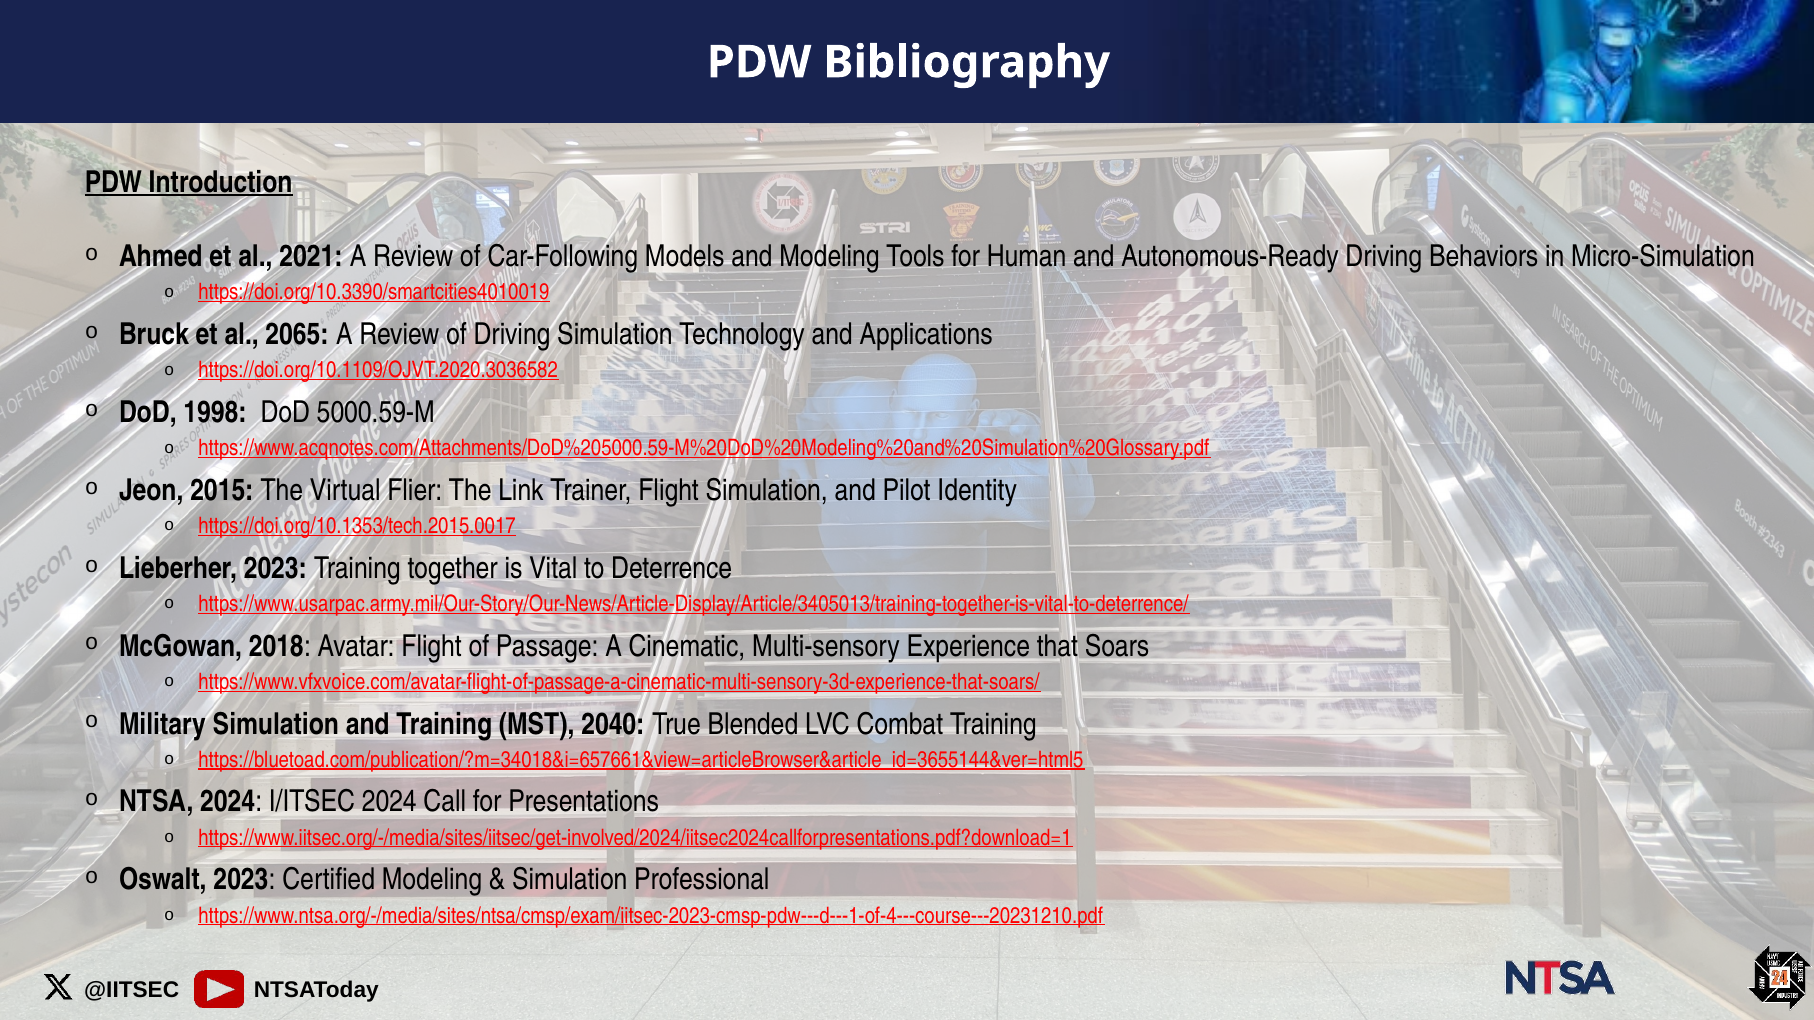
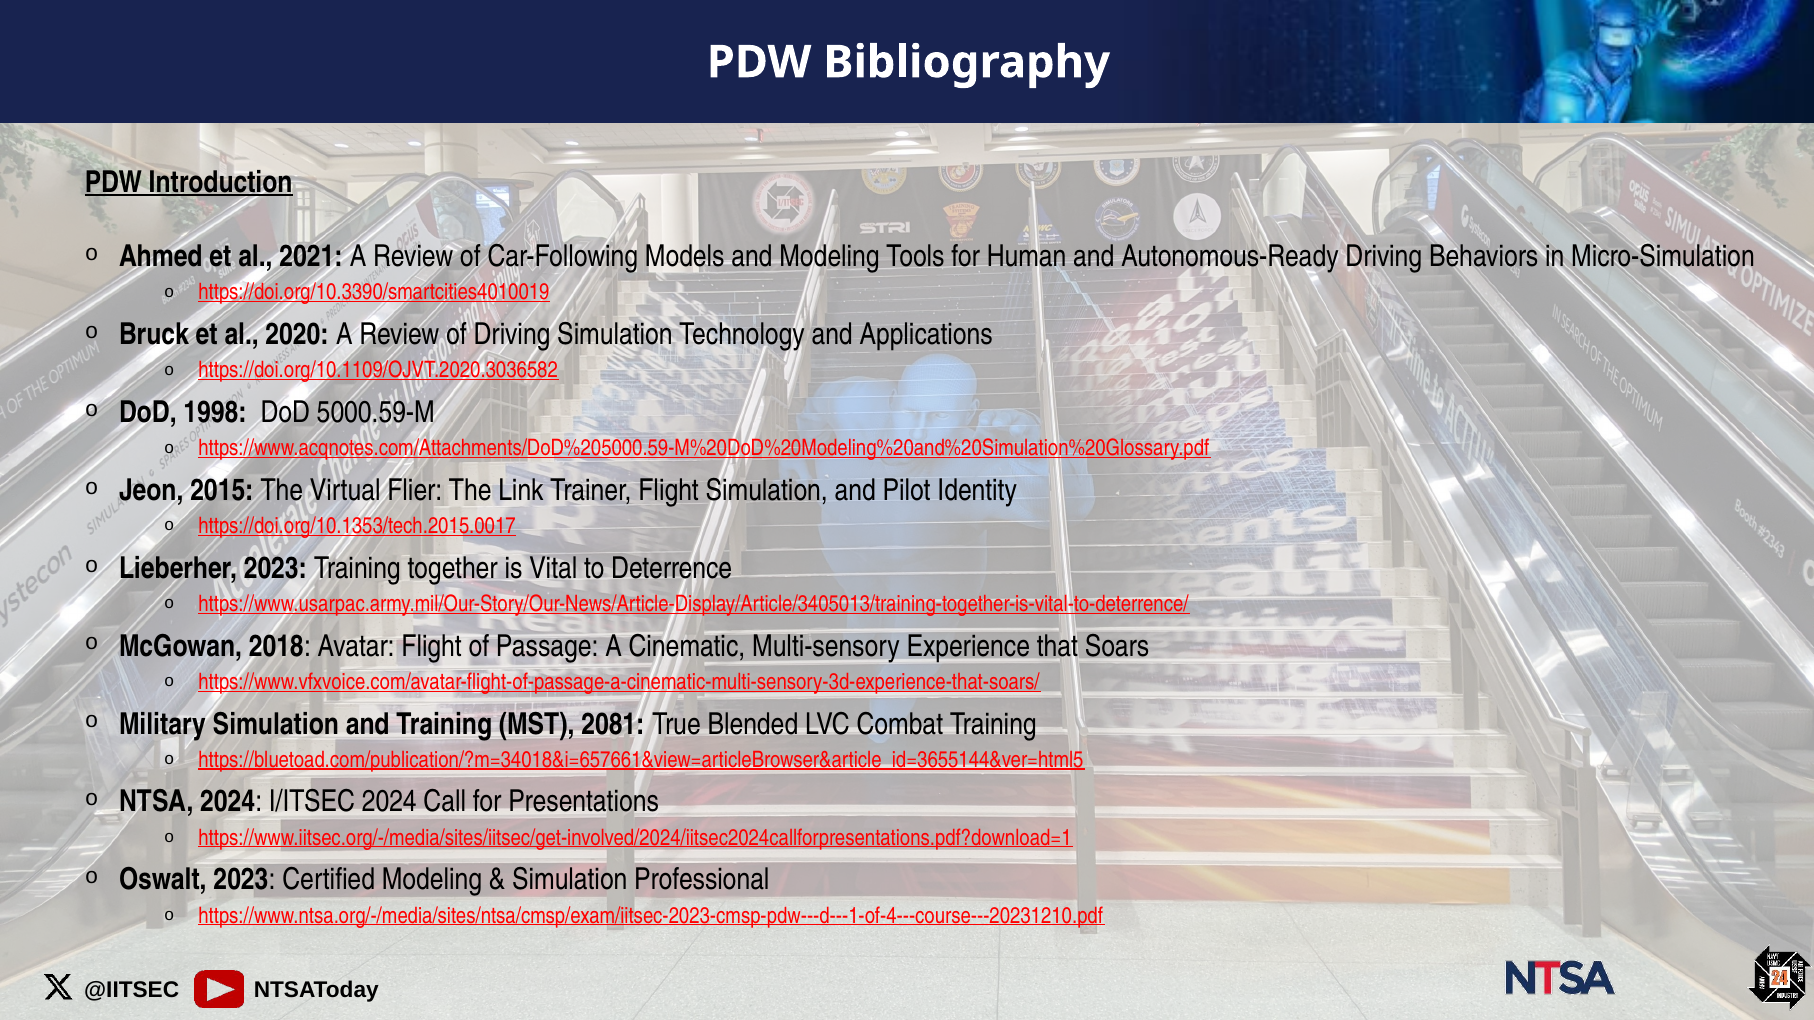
2065: 2065 -> 2020
2040: 2040 -> 2081
